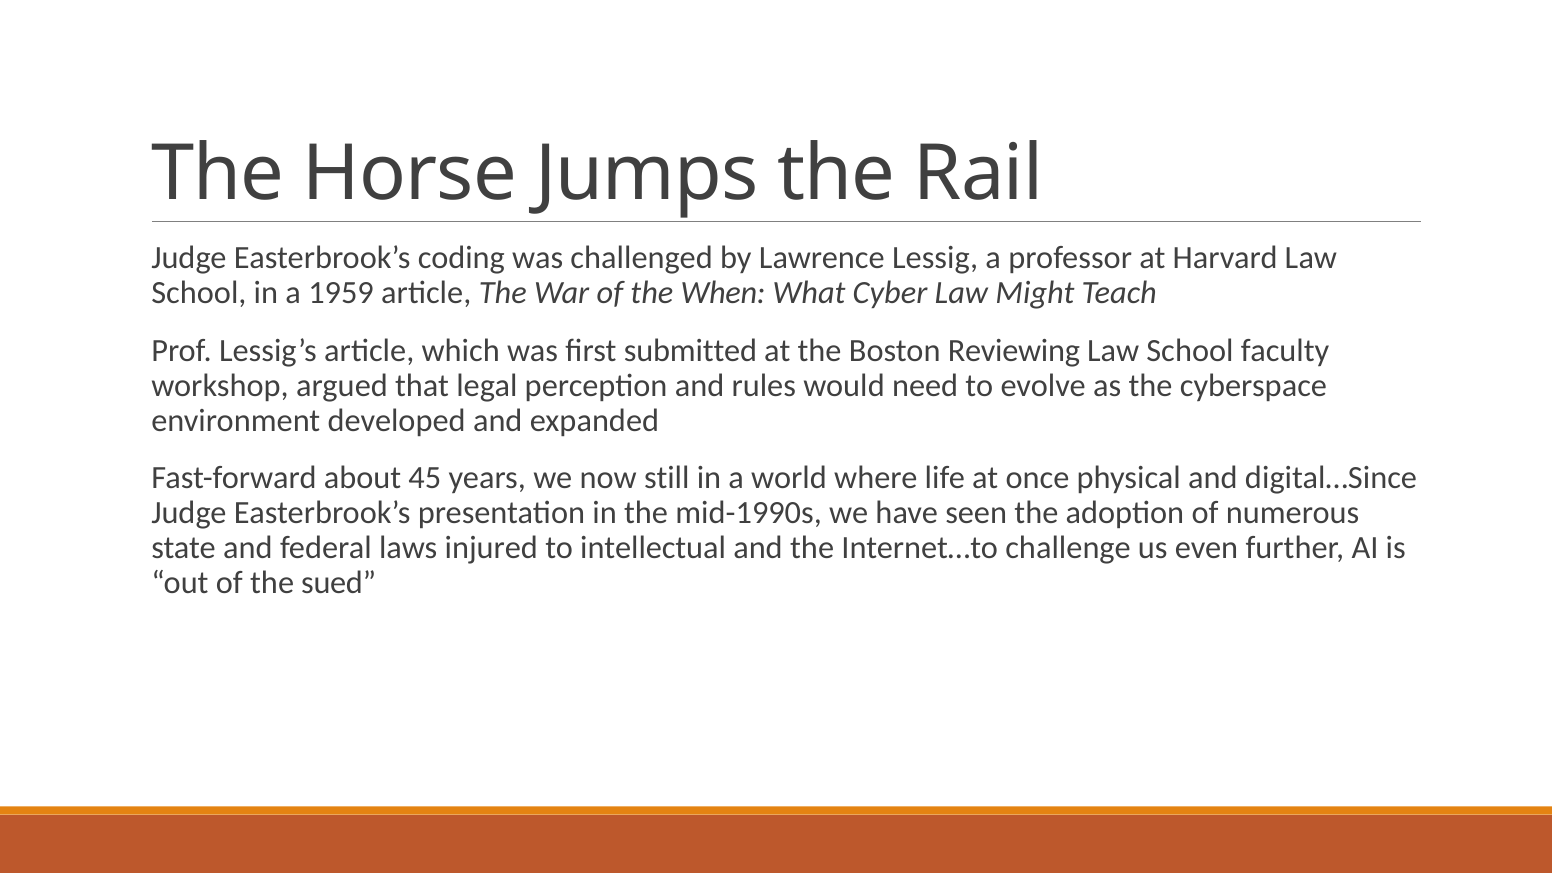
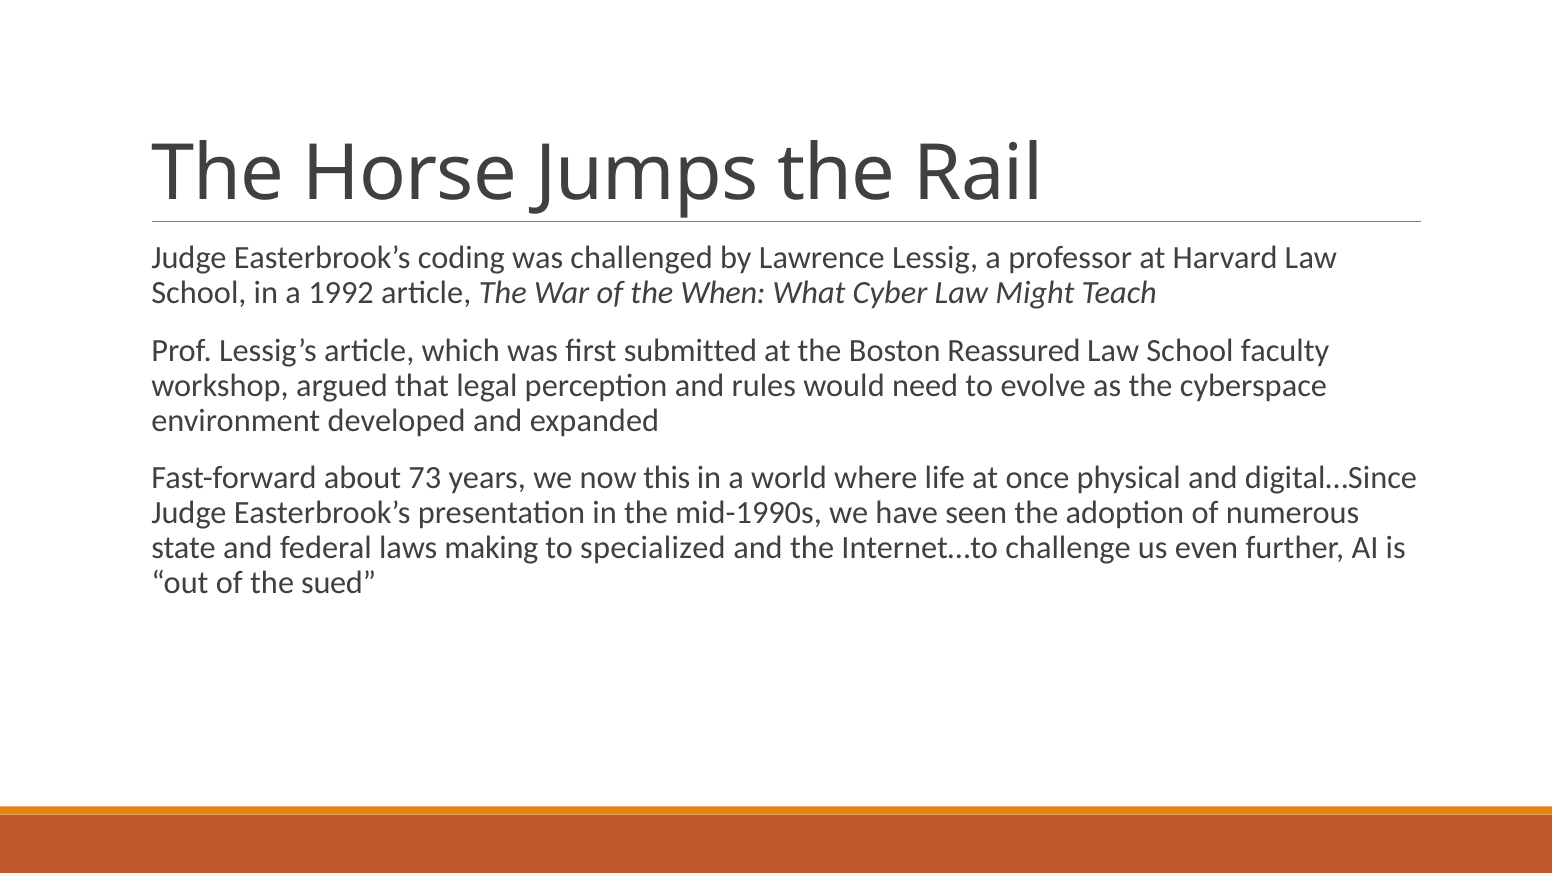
1959: 1959 -> 1992
Reviewing: Reviewing -> Reassured
45: 45 -> 73
still: still -> this
injured: injured -> making
intellectual: intellectual -> specialized
